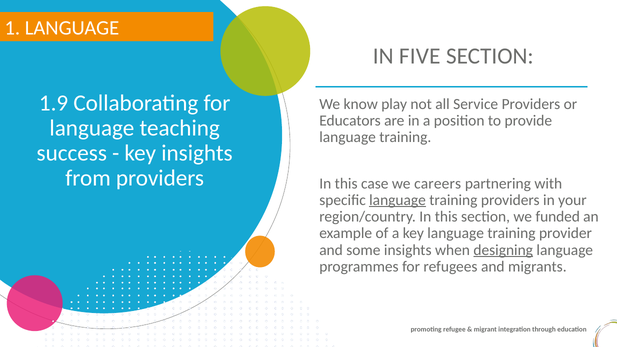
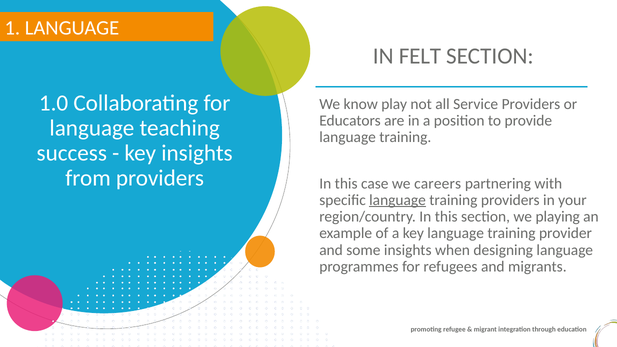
FIVE: FIVE -> FELT
1.9: 1.9 -> 1.0
funded: funded -> playing
designing underline: present -> none
